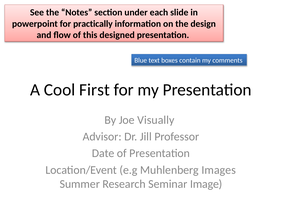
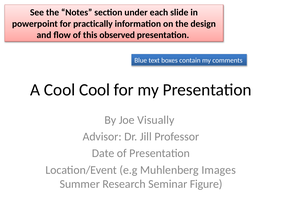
designed: designed -> observed
Cool First: First -> Cool
Image: Image -> Figure
